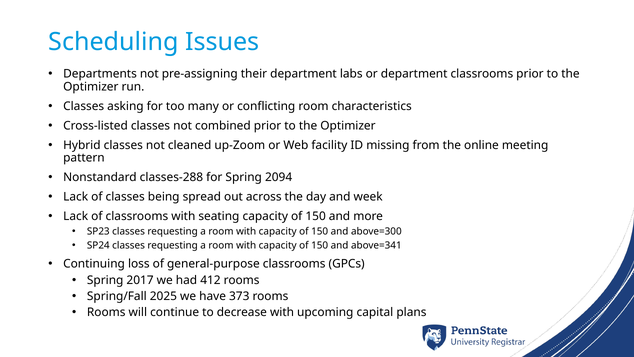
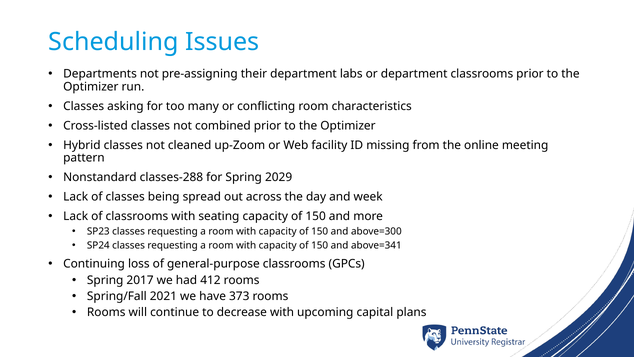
2094: 2094 -> 2029
2025: 2025 -> 2021
